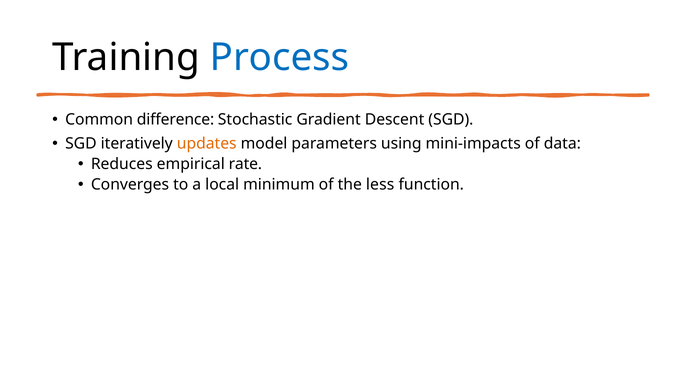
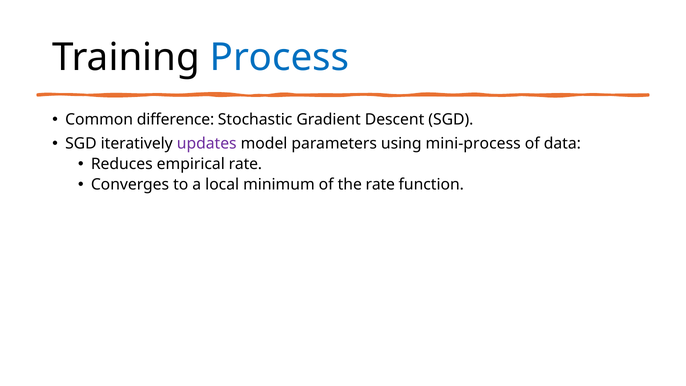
updates colour: orange -> purple
mini-impacts: mini-impacts -> mini-process
the less: less -> rate
